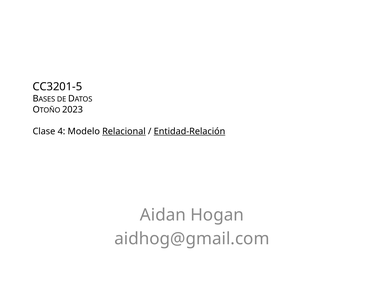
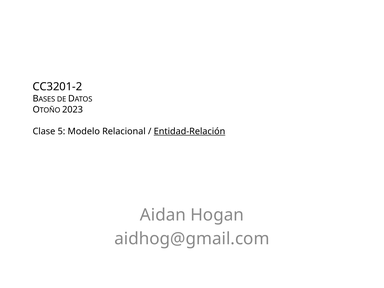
CC3201-5: CC3201-5 -> CC3201-2
4: 4 -> 5
Relacional underline: present -> none
